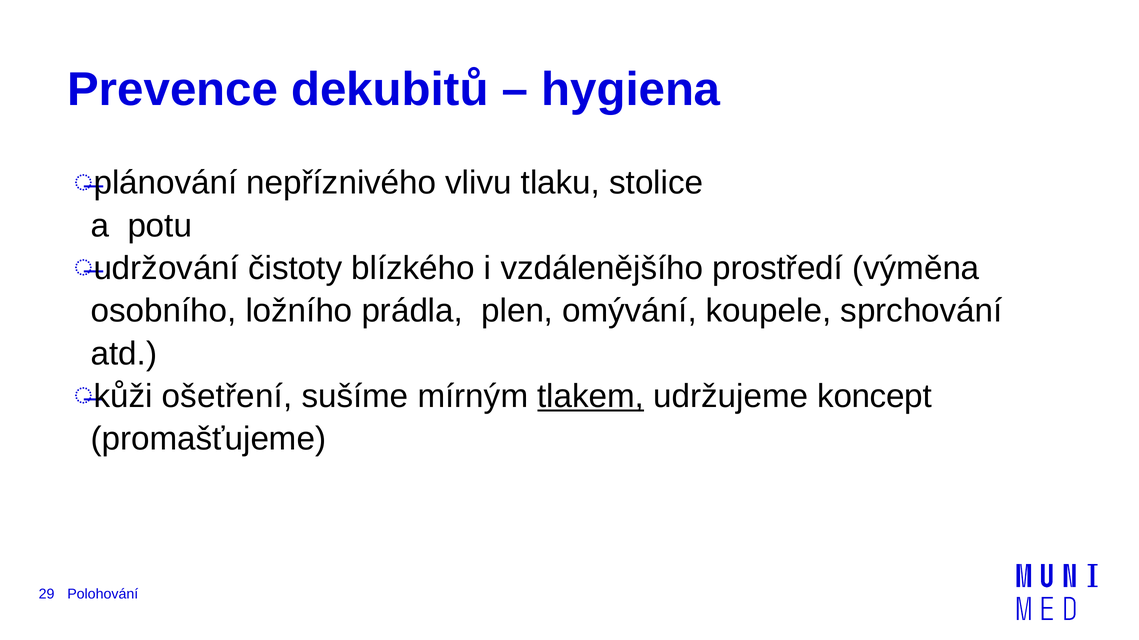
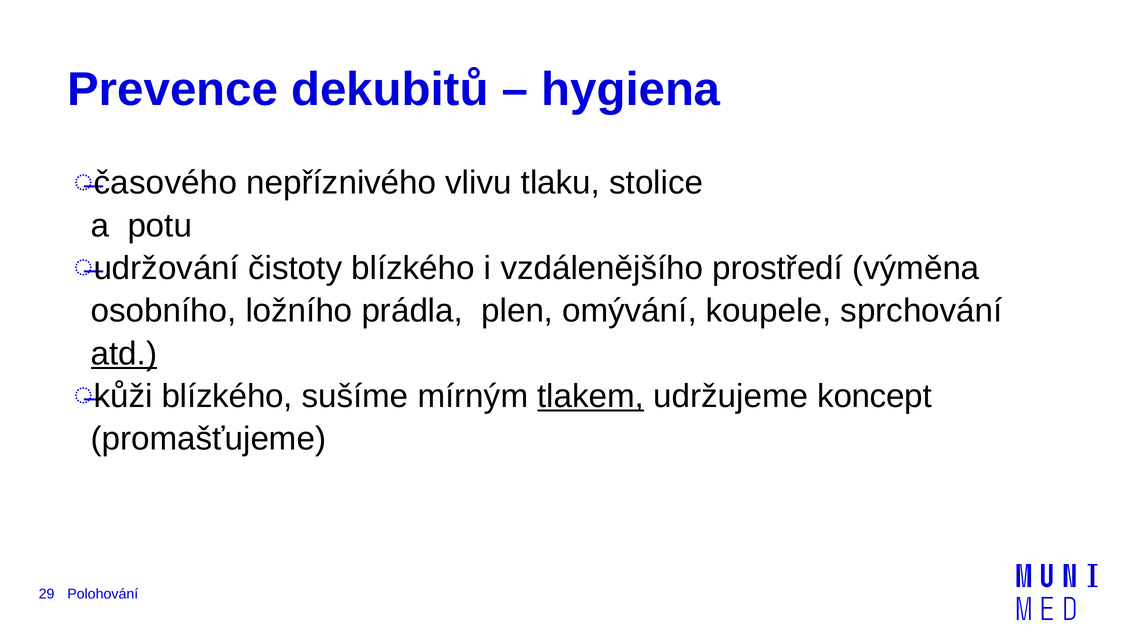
plánování: plánování -> časového
atd underline: none -> present
kůži ošetření: ošetření -> blízkého
